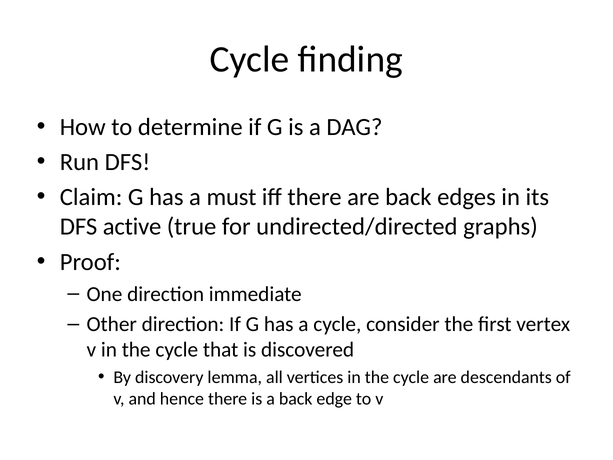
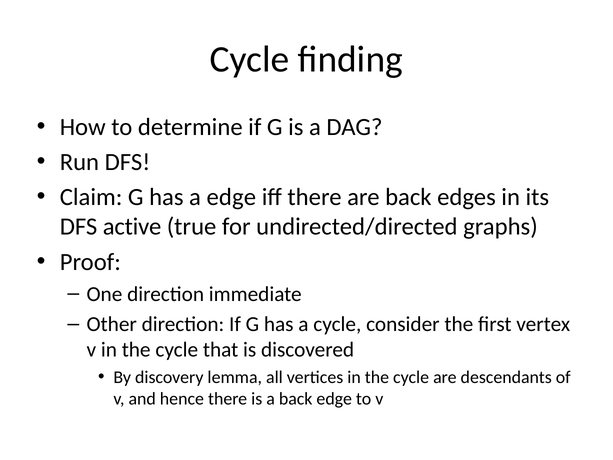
a must: must -> edge
